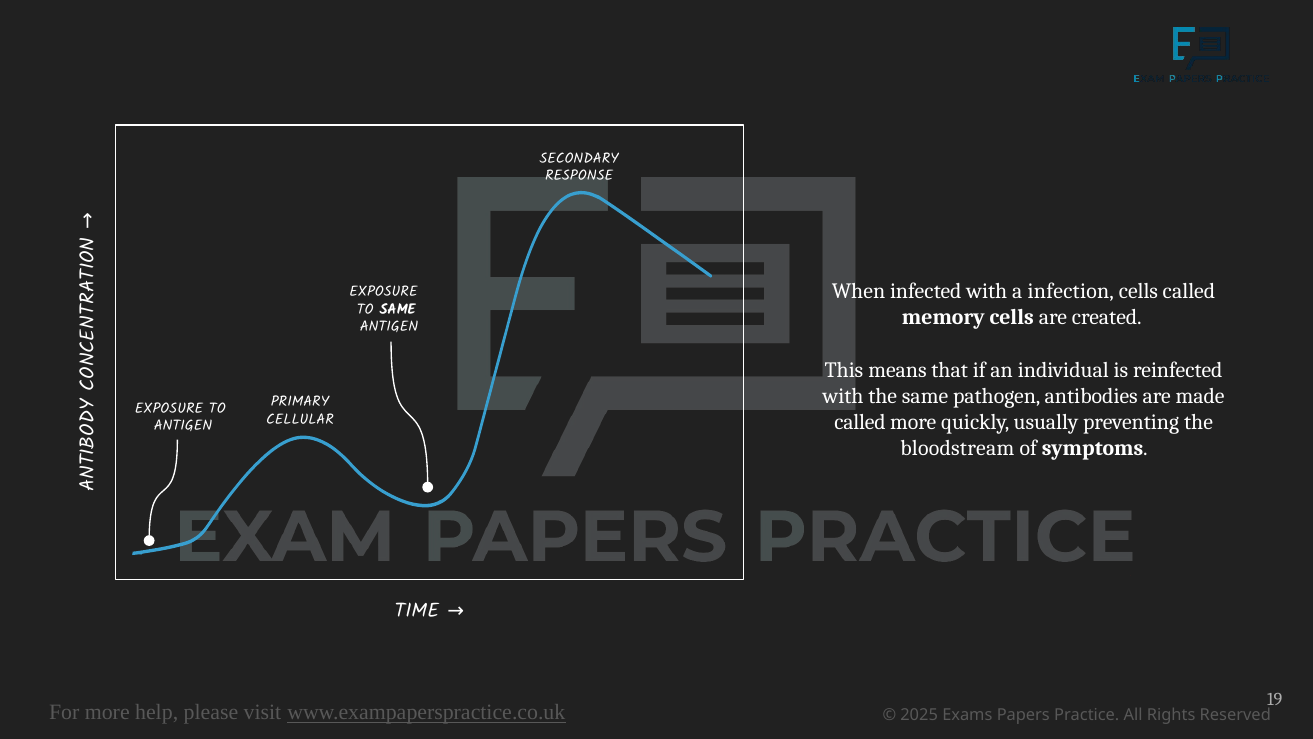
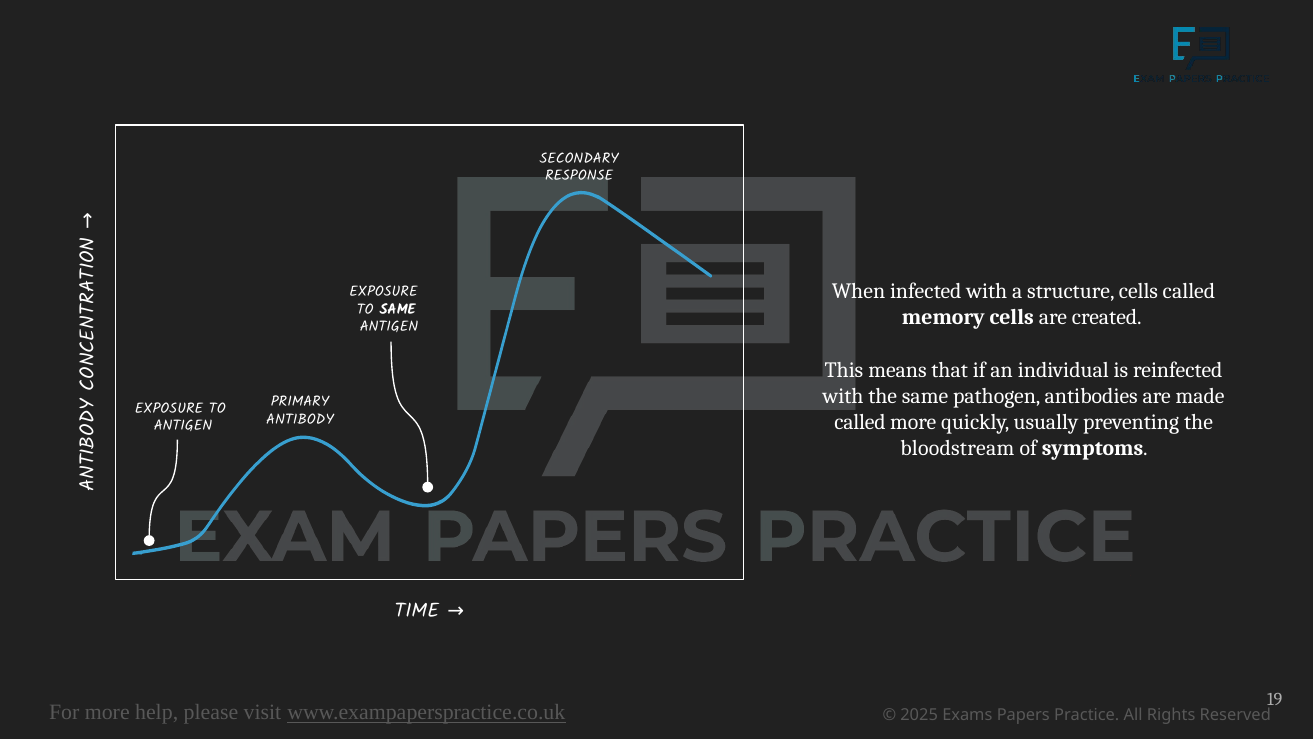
infection: infection -> structure
CELLULAR: CELLULAR -> ANTIBODY
